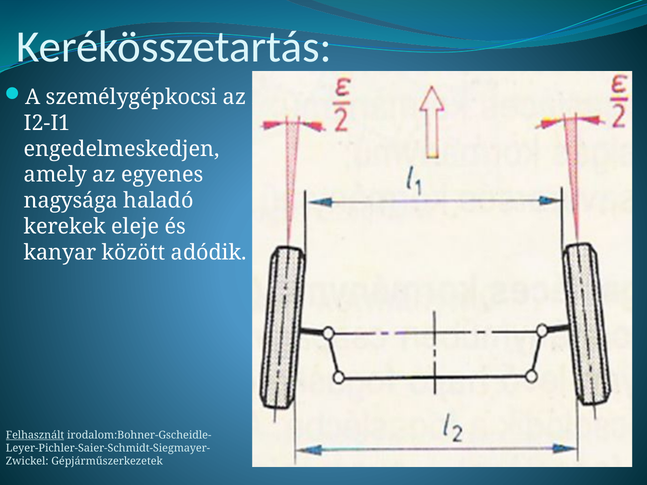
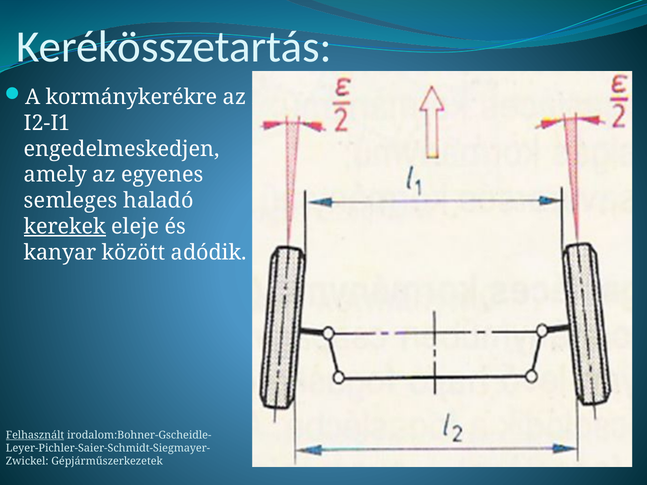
személygépkocsi: személygépkocsi -> kormánykerékre
nagysága: nagysága -> semleges
kerekek underline: none -> present
